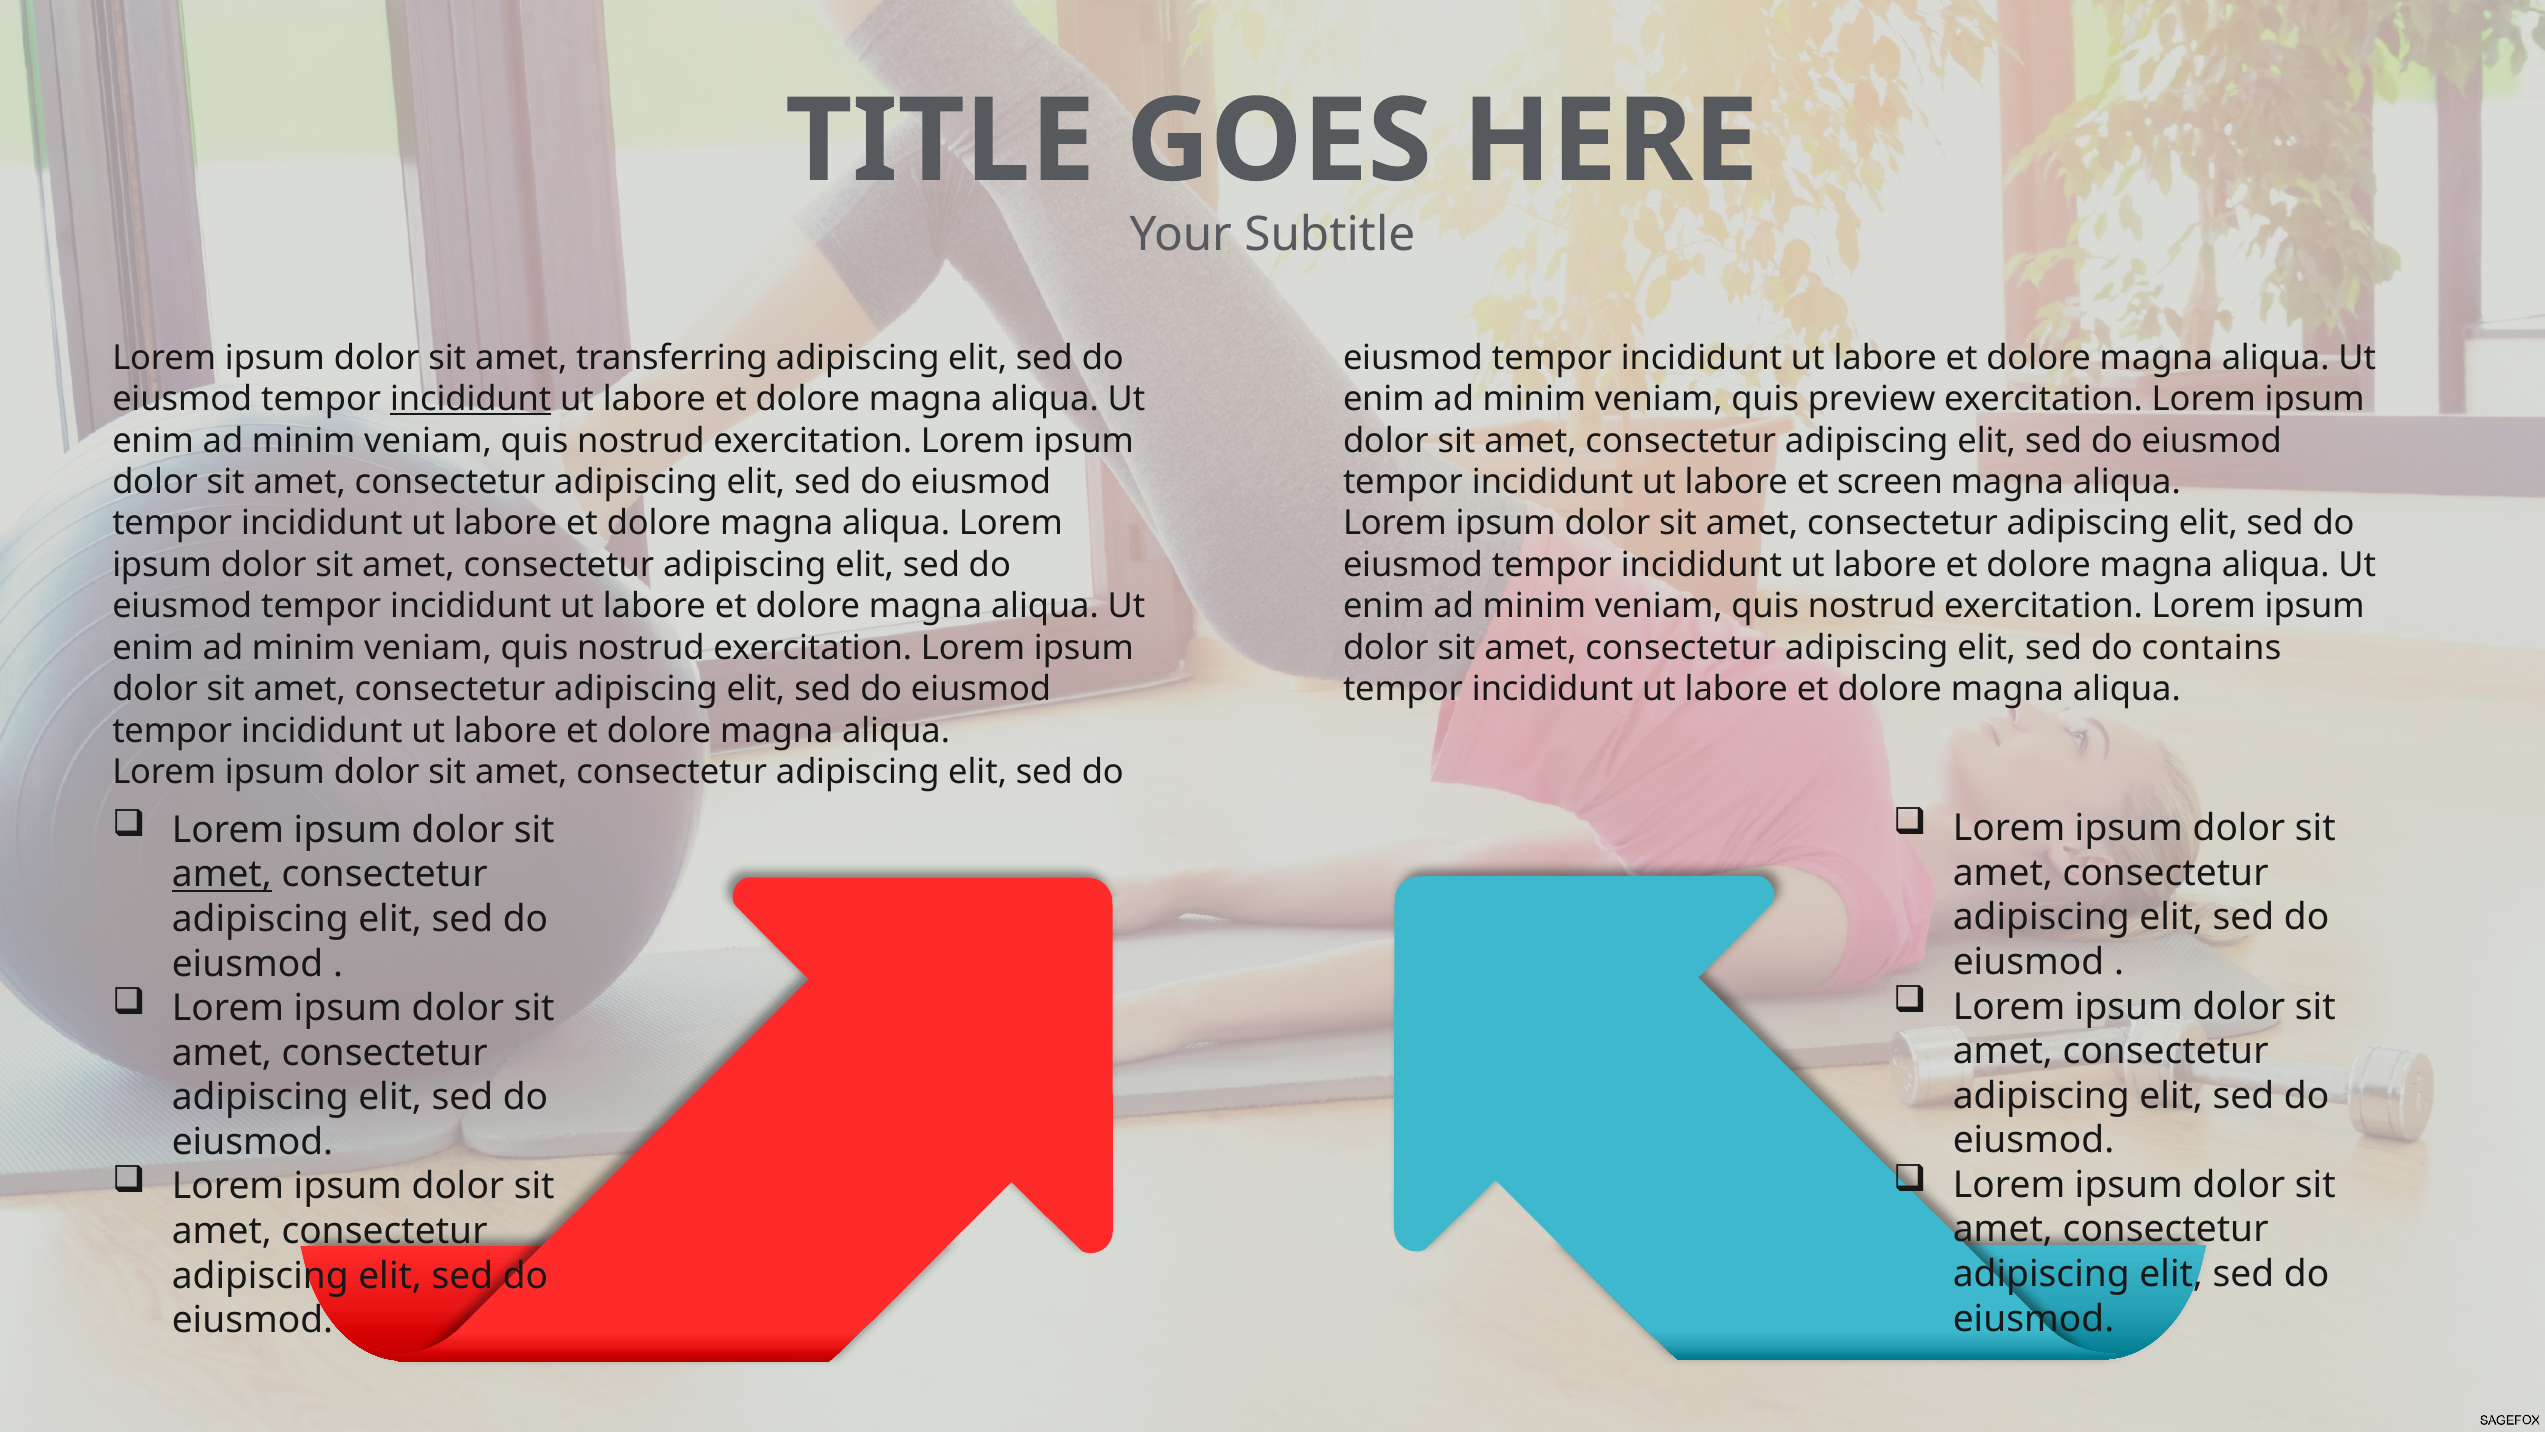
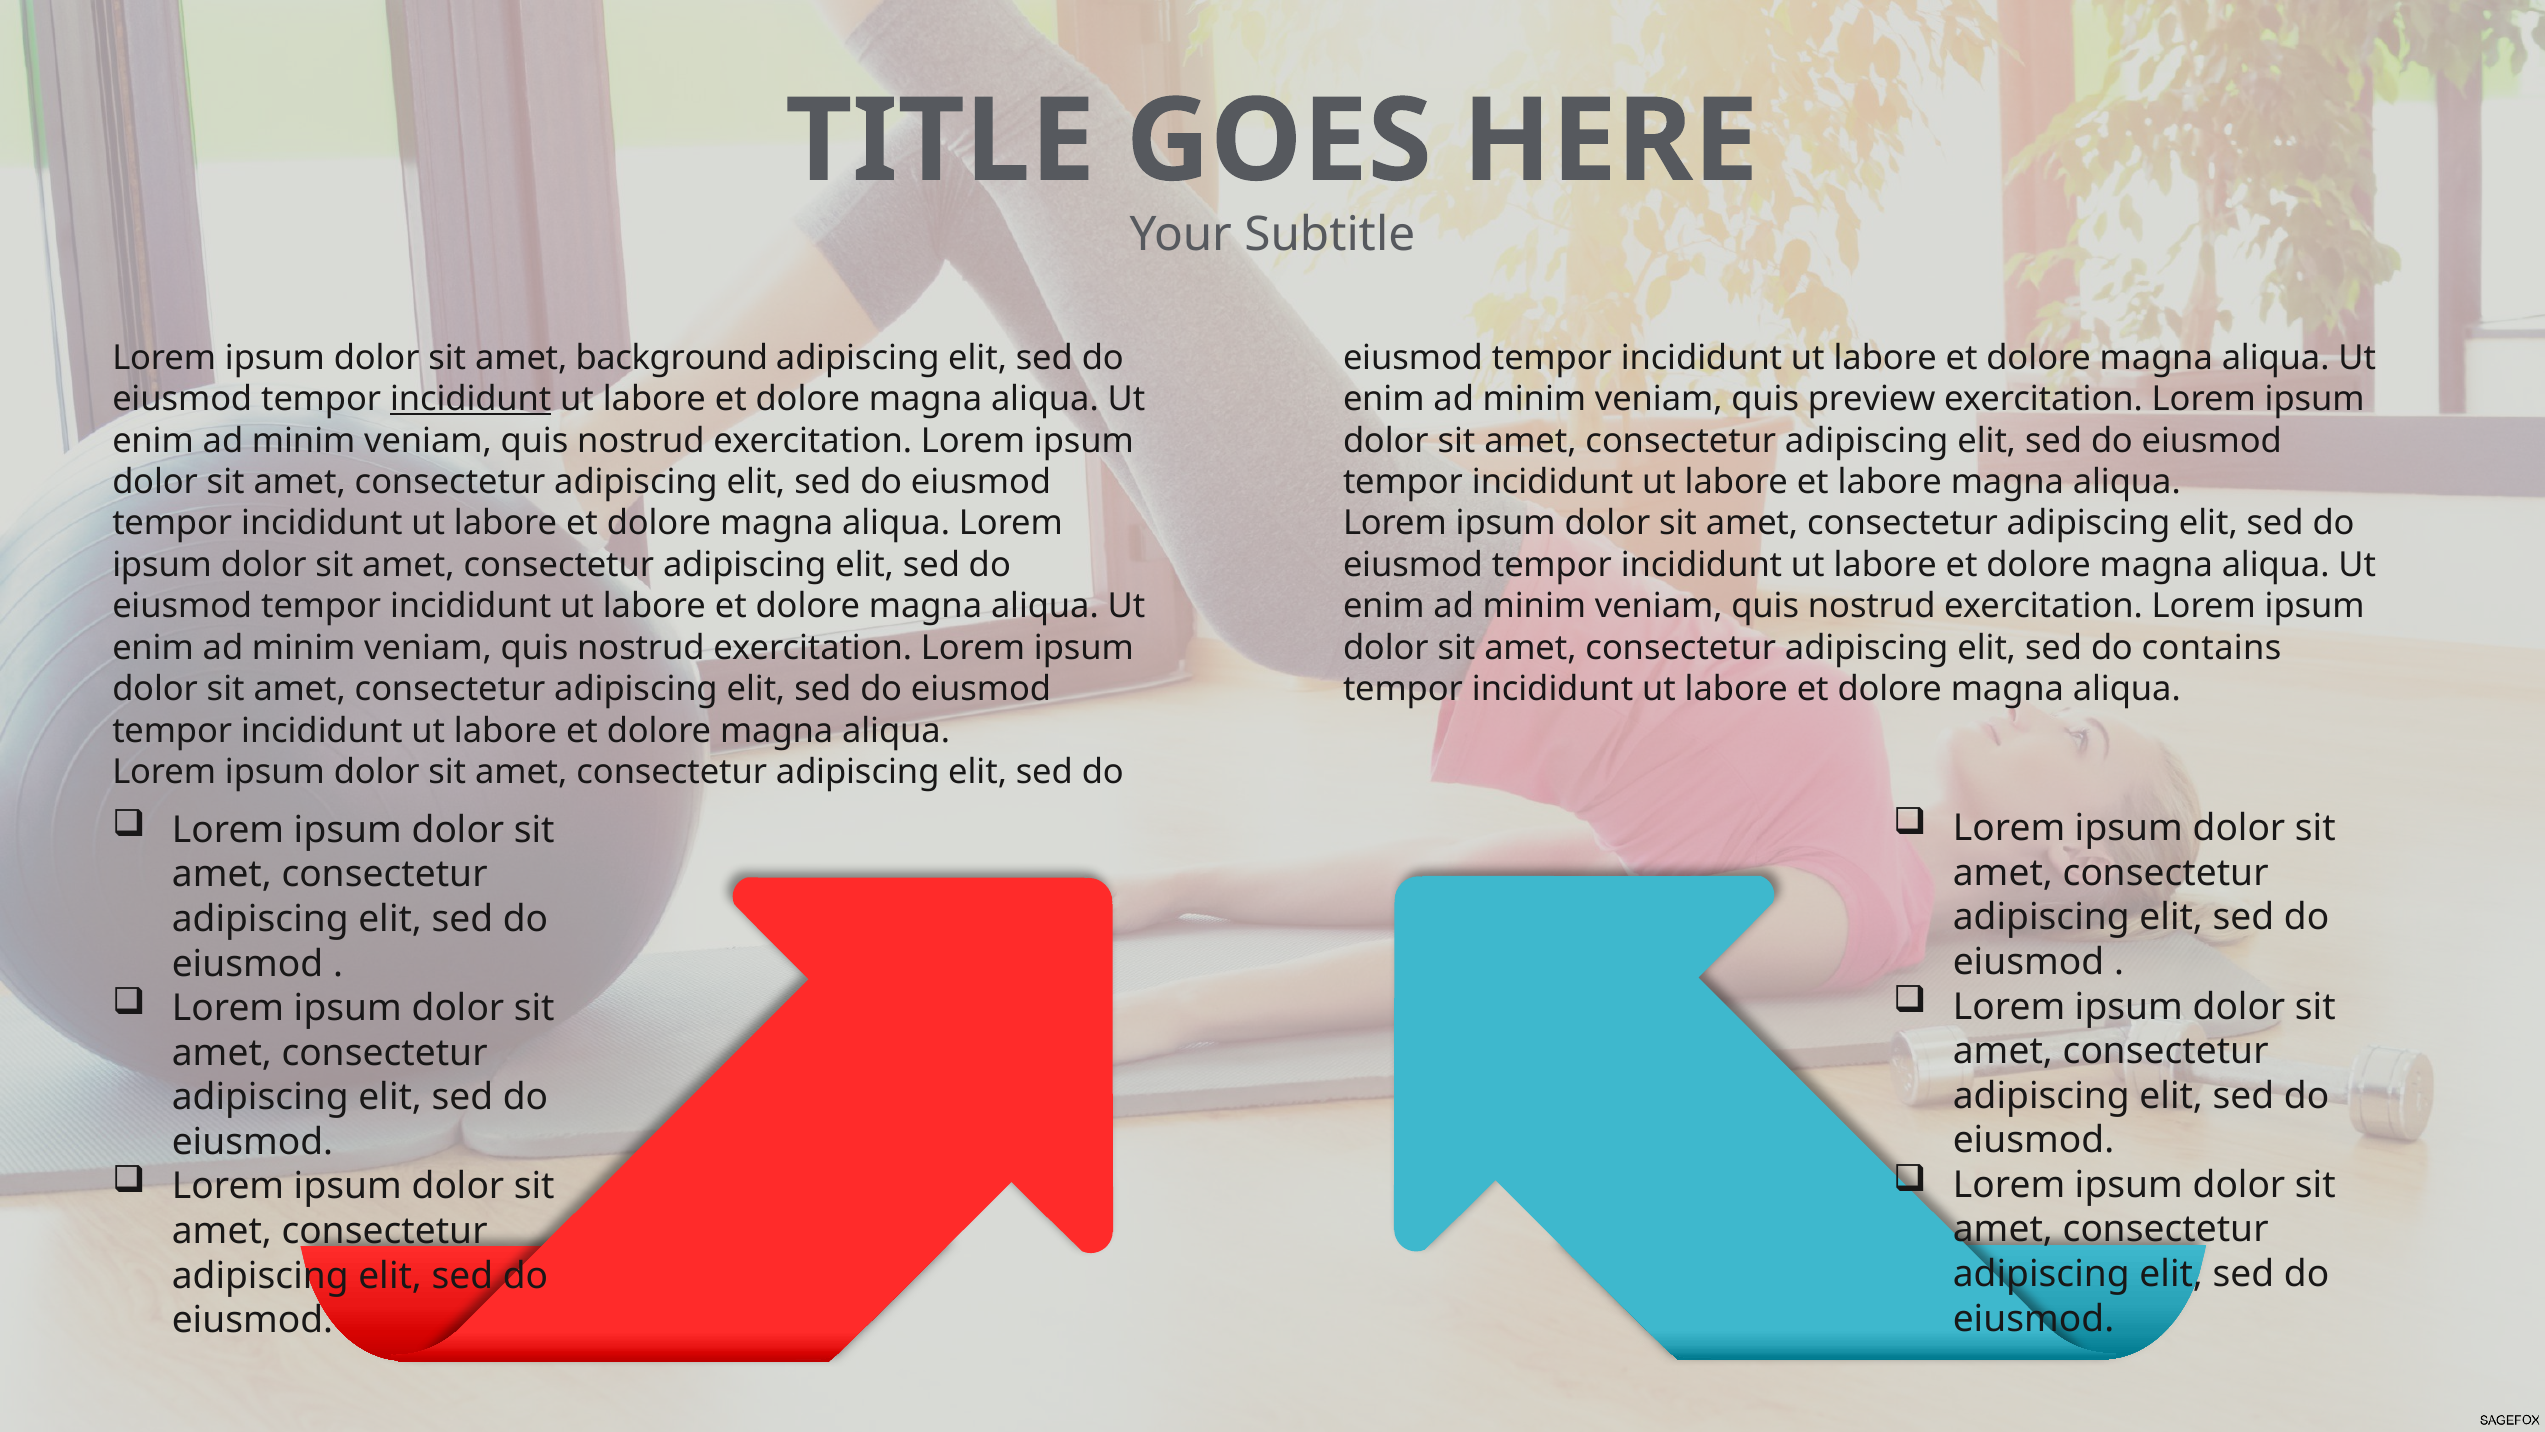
transferring: transferring -> background
et screen: screen -> labore
amet at (222, 874) underline: present -> none
